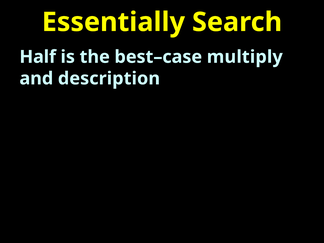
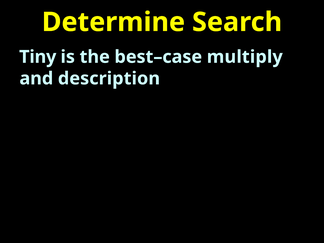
Essentially: Essentially -> Determine
Half: Half -> Tiny
